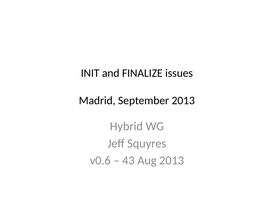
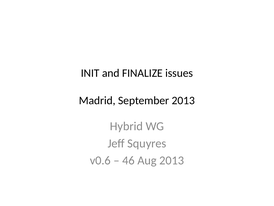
43: 43 -> 46
